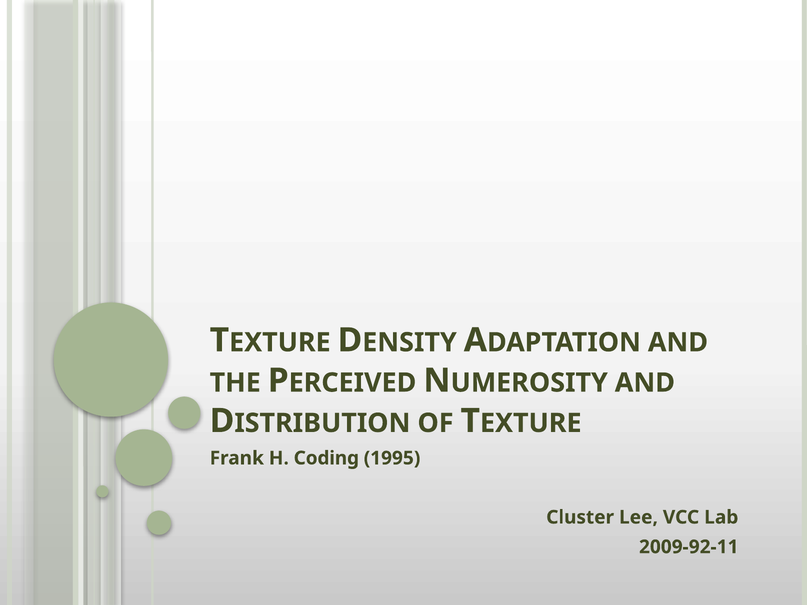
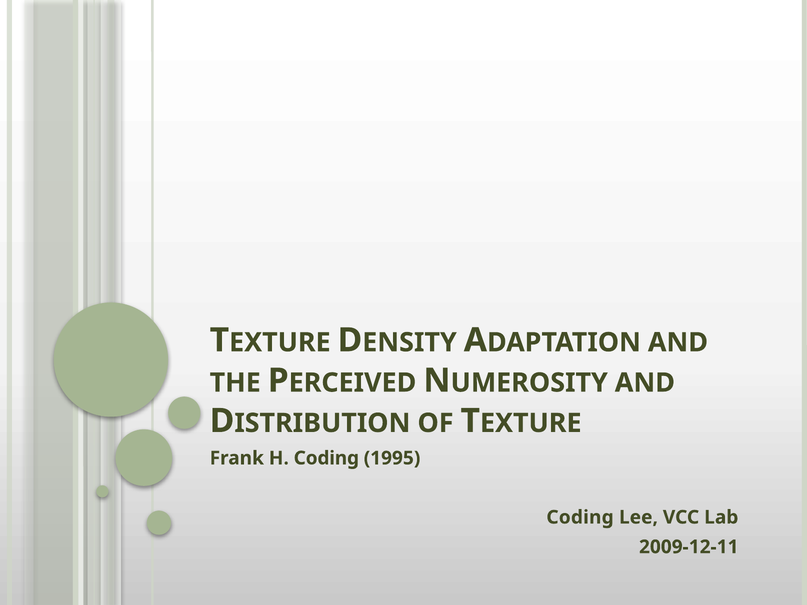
Cluster at (580, 518): Cluster -> Coding
2009-92-11: 2009-92-11 -> 2009-12-11
